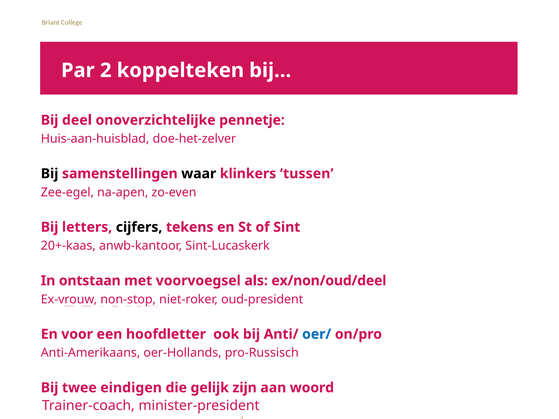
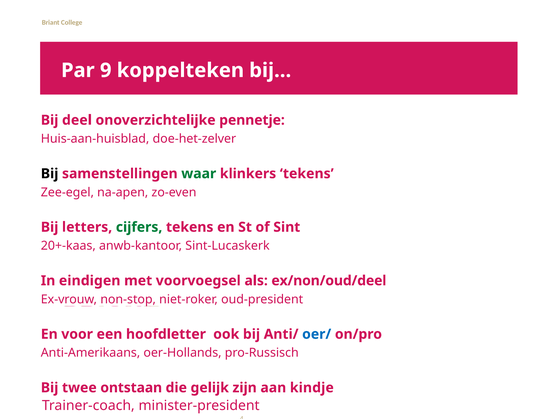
2: 2 -> 9
waar colour: black -> green
klinkers tussen: tussen -> tekens
cijfers colour: black -> green
ontstaan: ontstaan -> eindigen
eindigen: eindigen -> ontstaan
woord: woord -> kindje
